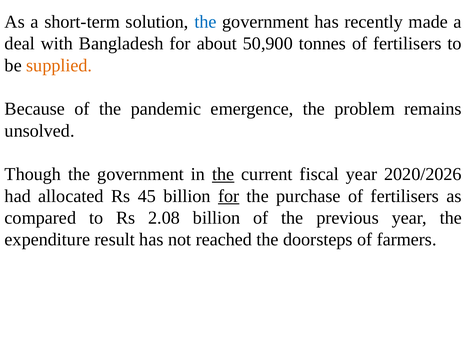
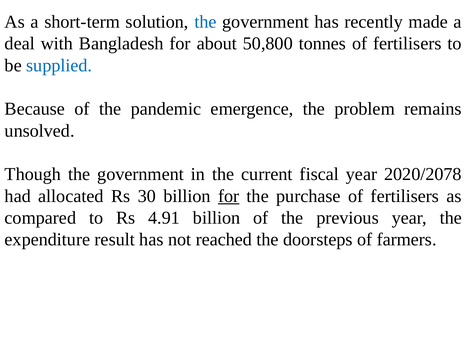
50,900: 50,900 -> 50,800
supplied colour: orange -> blue
the at (223, 174) underline: present -> none
2020/2026: 2020/2026 -> 2020/2078
45: 45 -> 30
2.08: 2.08 -> 4.91
